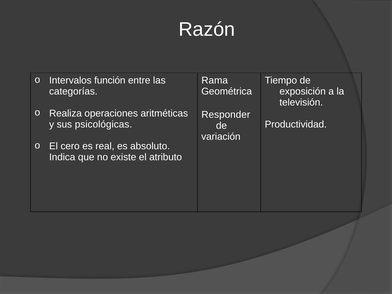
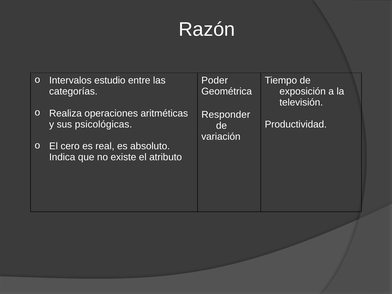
Rama: Rama -> Poder
función: función -> estudio
